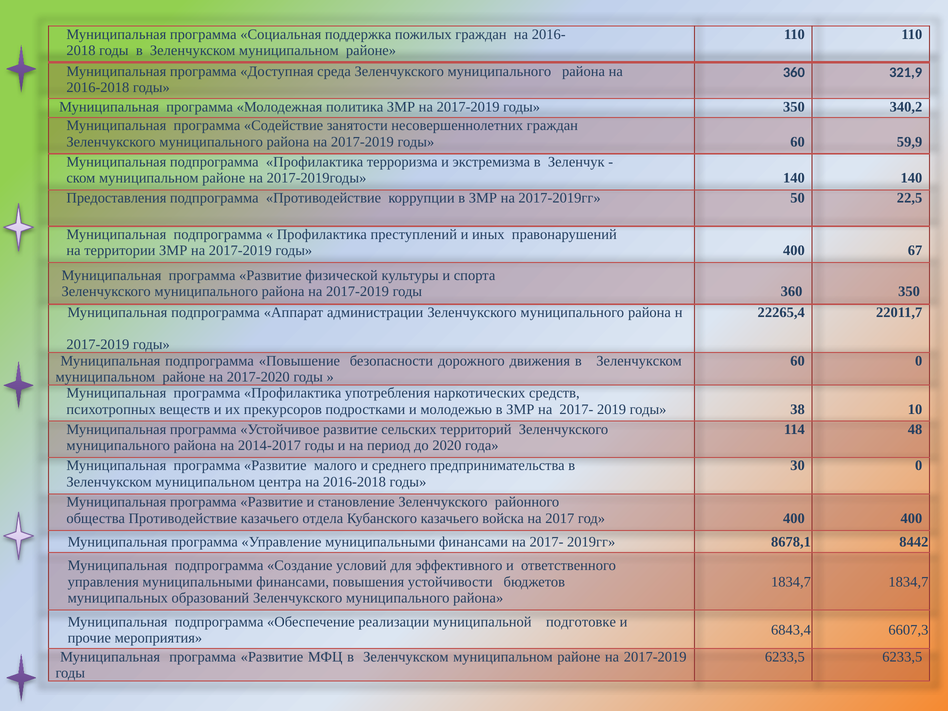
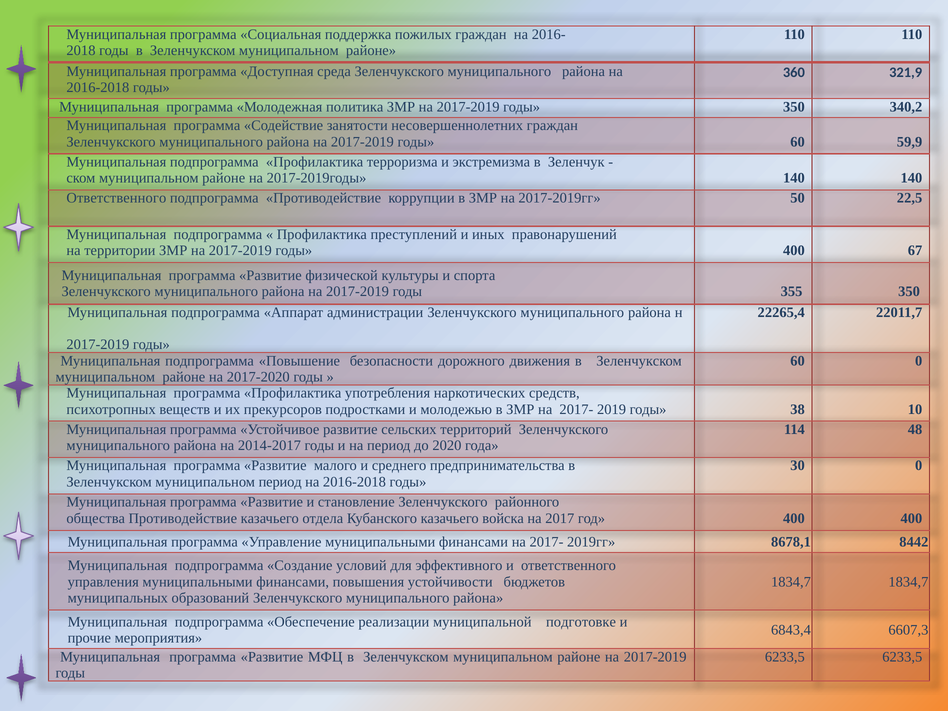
Предоставления at (116, 198): Предоставления -> Ответственного
2017-2019 годы 360: 360 -> 355
муниципальном центра: центра -> период
